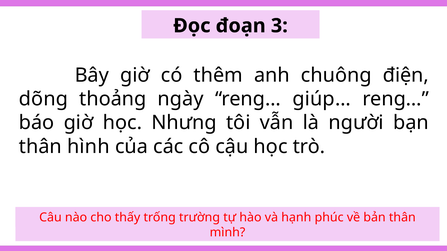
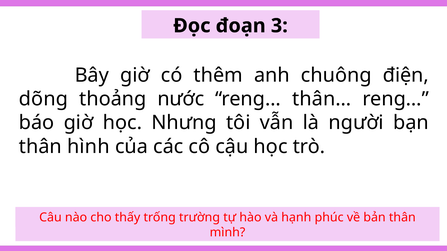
thoảng ngày: ngày -> nước
giúp…: giúp… -> thân…
